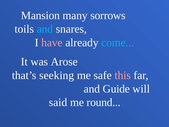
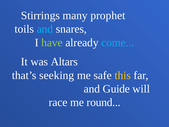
Mansion: Mansion -> Stirrings
sorrows: sorrows -> prophet
have colour: pink -> light green
Arose: Arose -> Altars
this colour: pink -> yellow
said: said -> race
